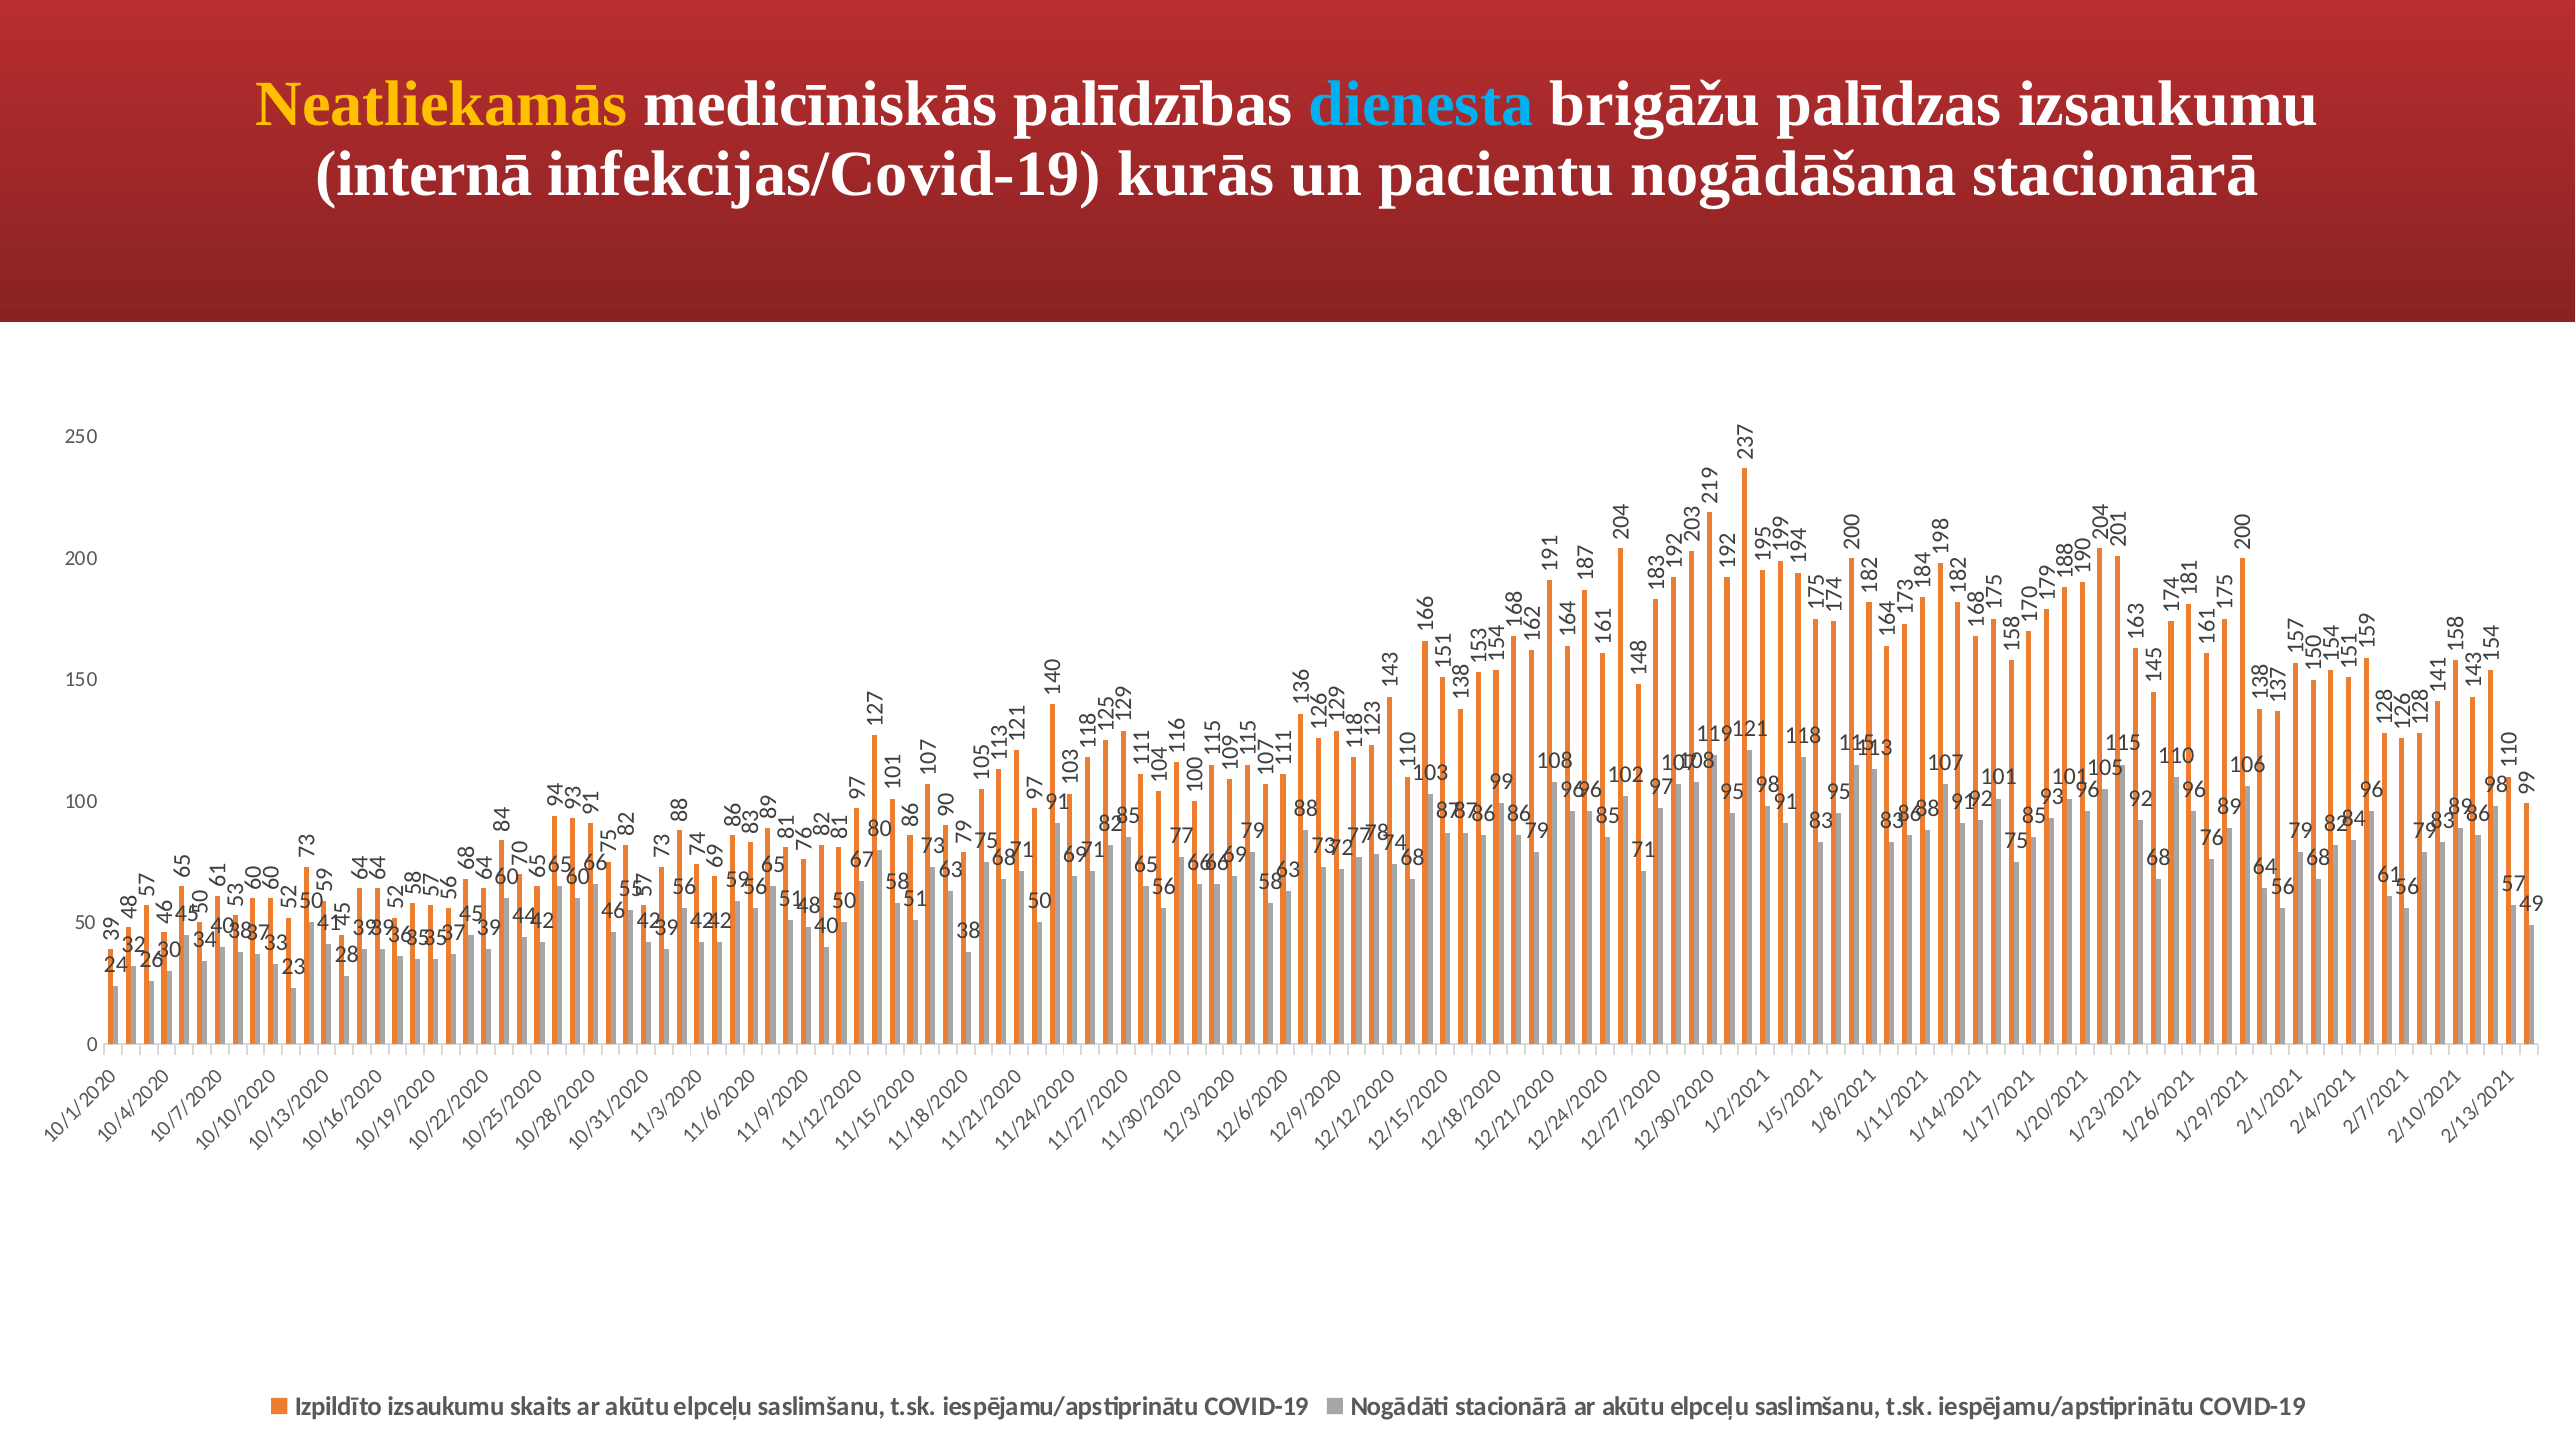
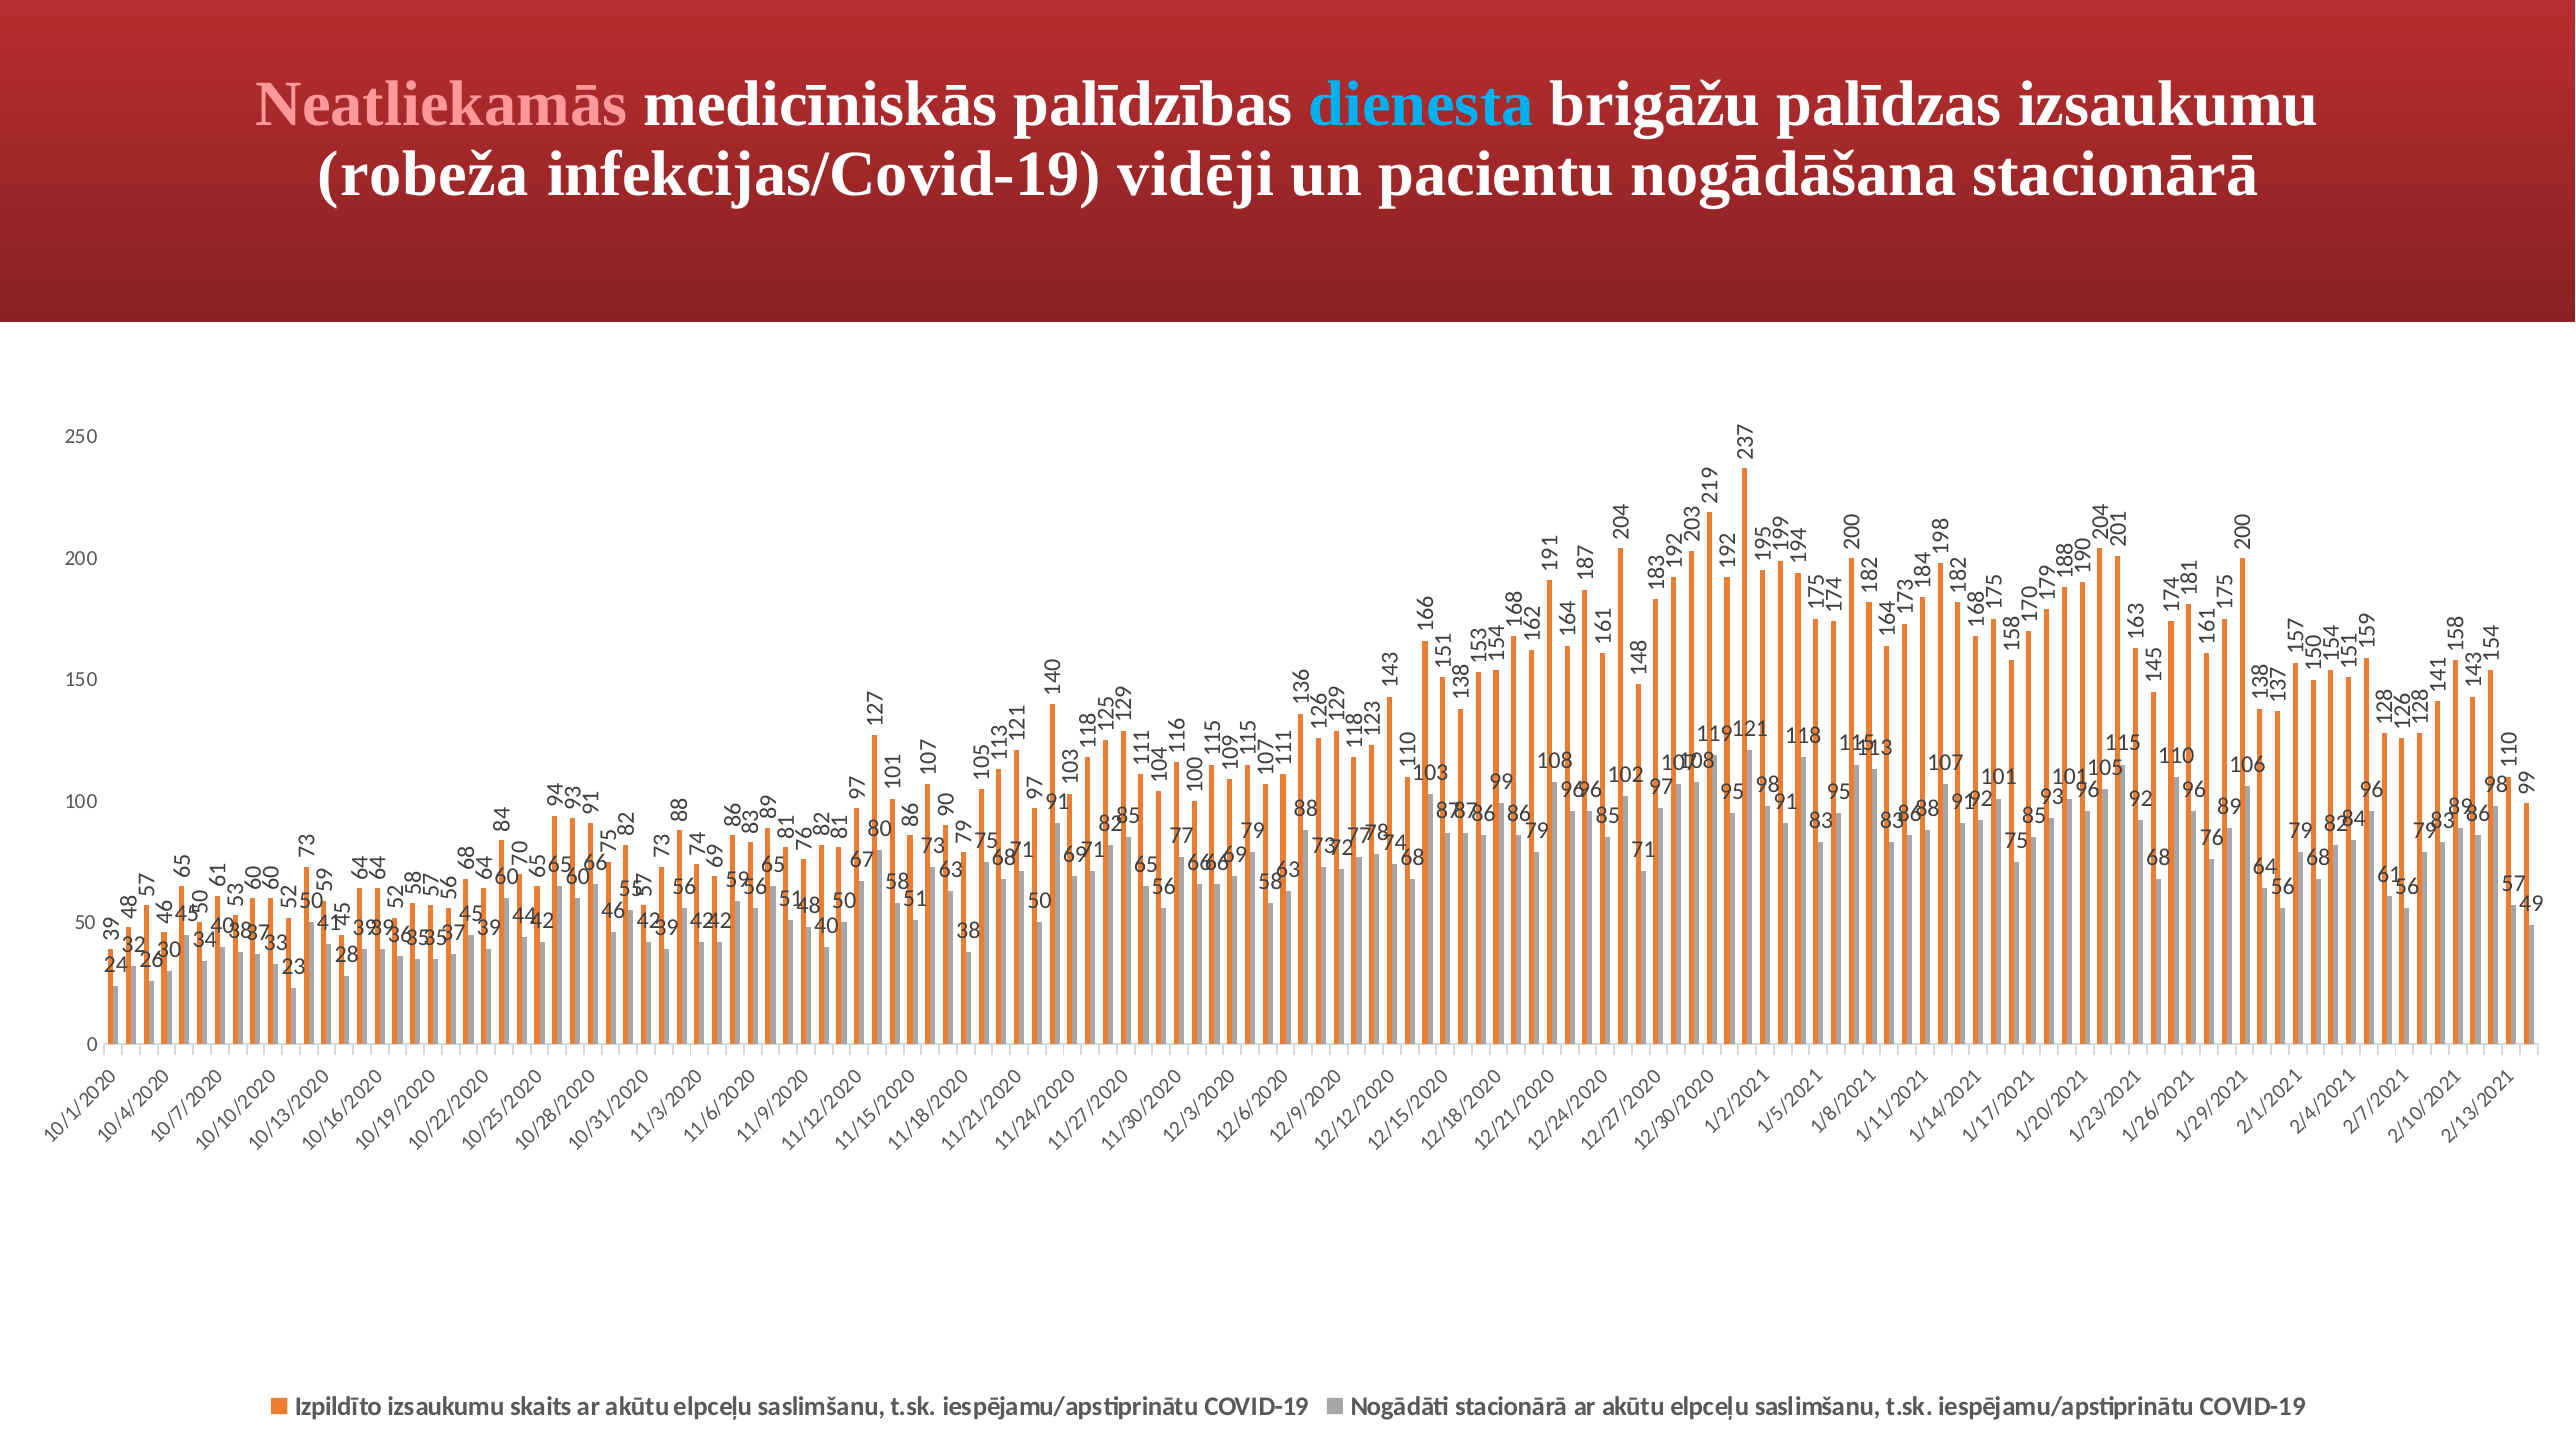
Neatliekamās colour: yellow -> pink
internā: internā -> robeža
kurās: kurās -> vidēji
